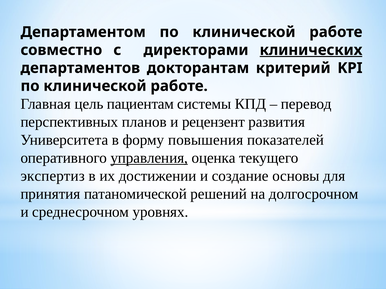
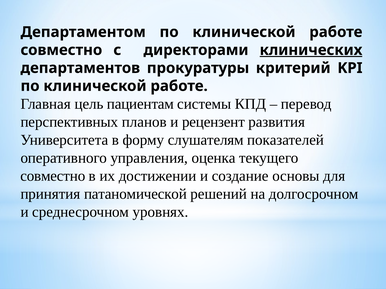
докторантам: докторантам -> прокуратуры
повышения: повышения -> слушателям
управления underline: present -> none
экспертиз at (53, 176): экспертиз -> совместно
